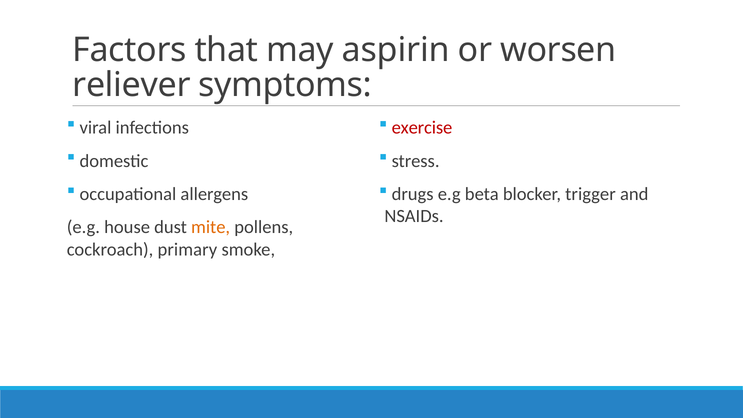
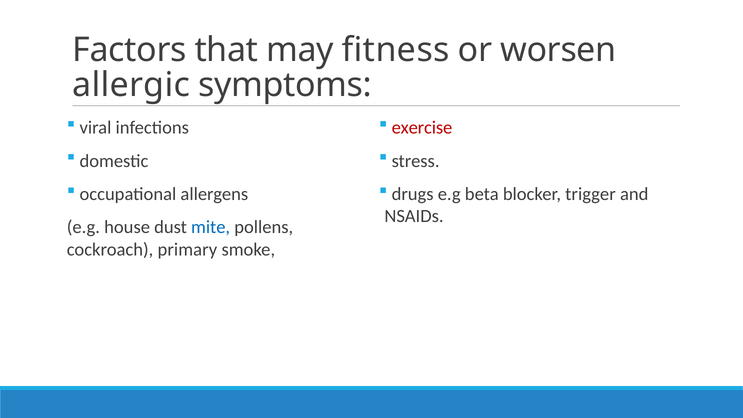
aspirin: aspirin -> fitness
reliever: reliever -> allergic
mite colour: orange -> blue
